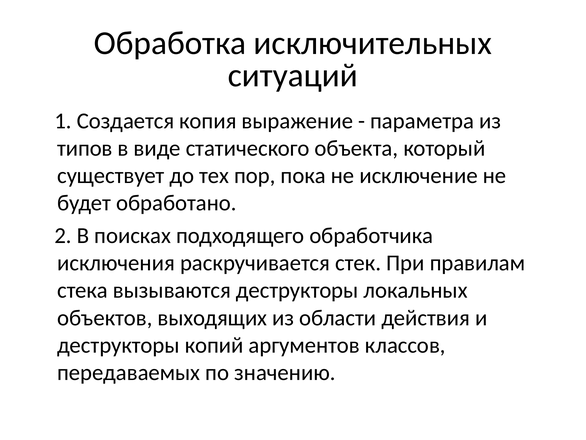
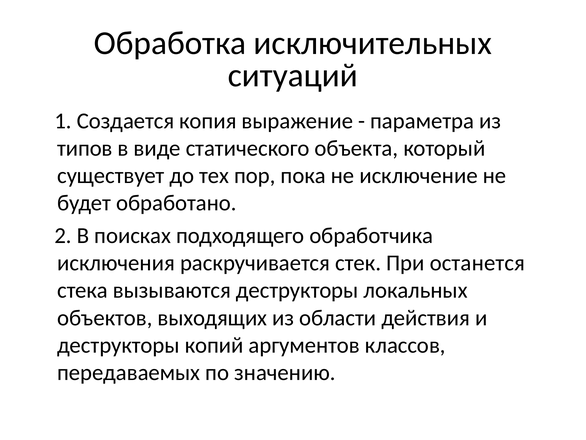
правилам: правилам -> останется
